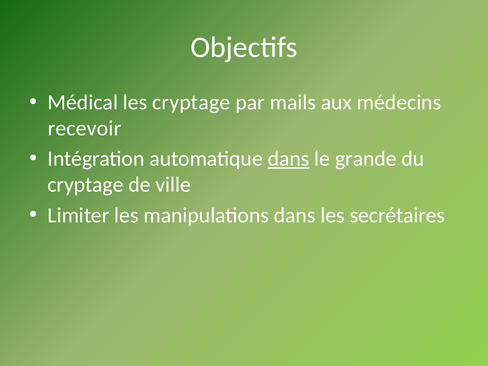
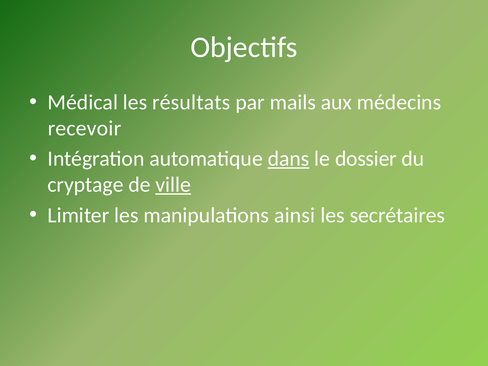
les cryptage: cryptage -> résultats
grande: grande -> dossier
ville underline: none -> present
manipulations dans: dans -> ainsi
